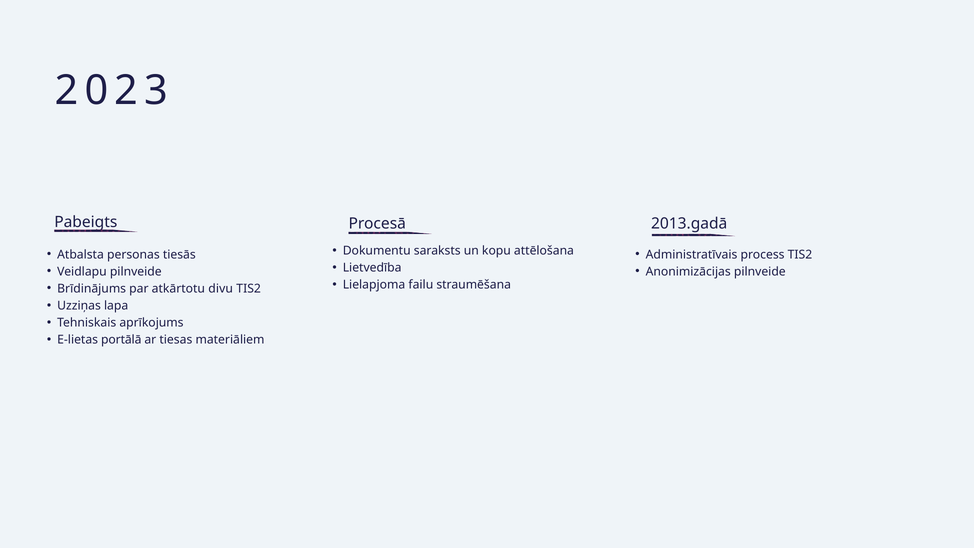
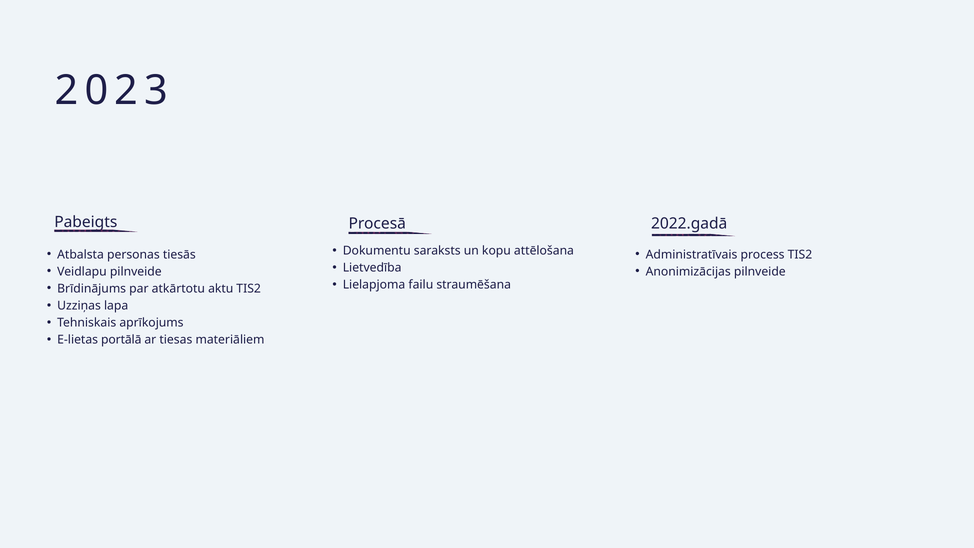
2013.gadā: 2013.gadā -> 2022.gadā
divu: divu -> aktu
